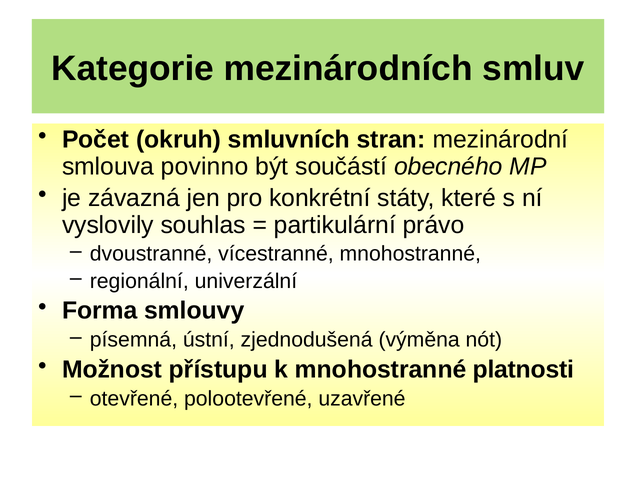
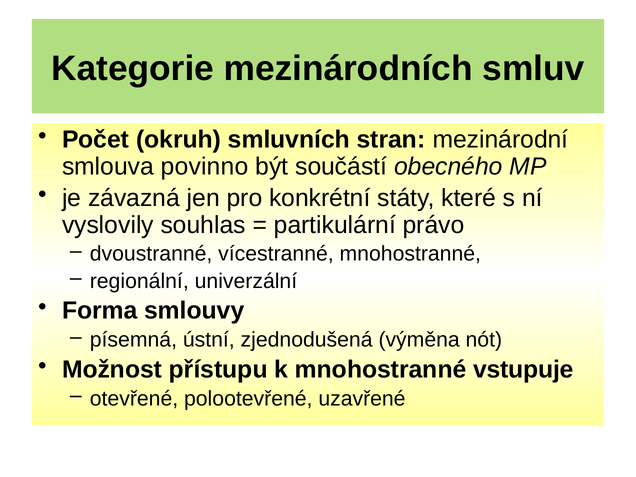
platnosti: platnosti -> vstupuje
